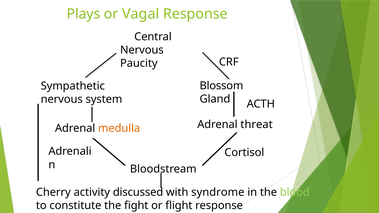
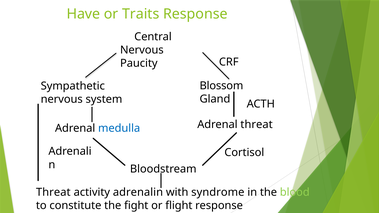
Plays: Plays -> Have
Vagal: Vagal -> Traits
medulla colour: orange -> blue
Cherry at (53, 192): Cherry -> Threat
discussed: discussed -> adrenalin
